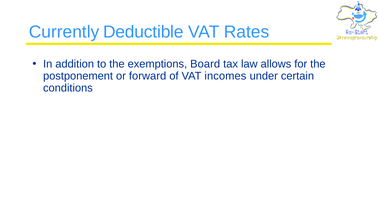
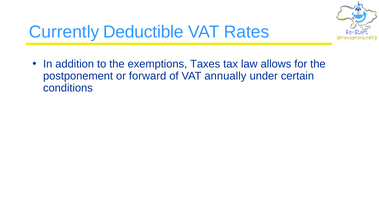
Board: Board -> Taxes
incomes: incomes -> annually
